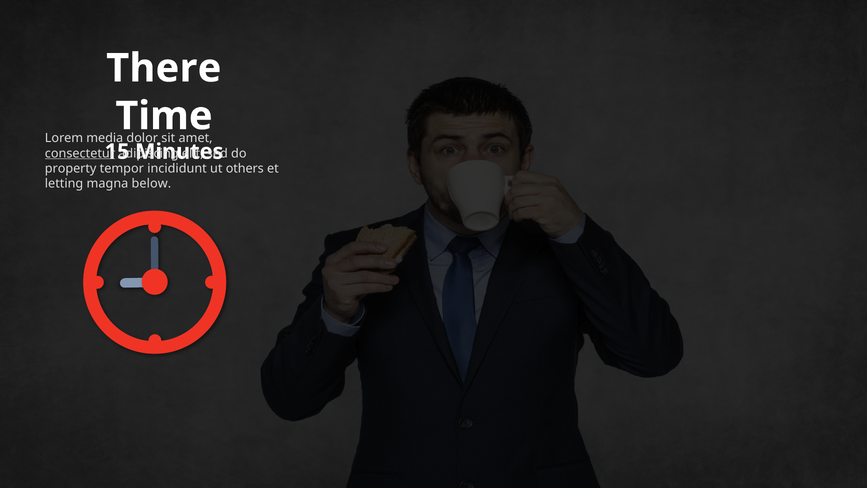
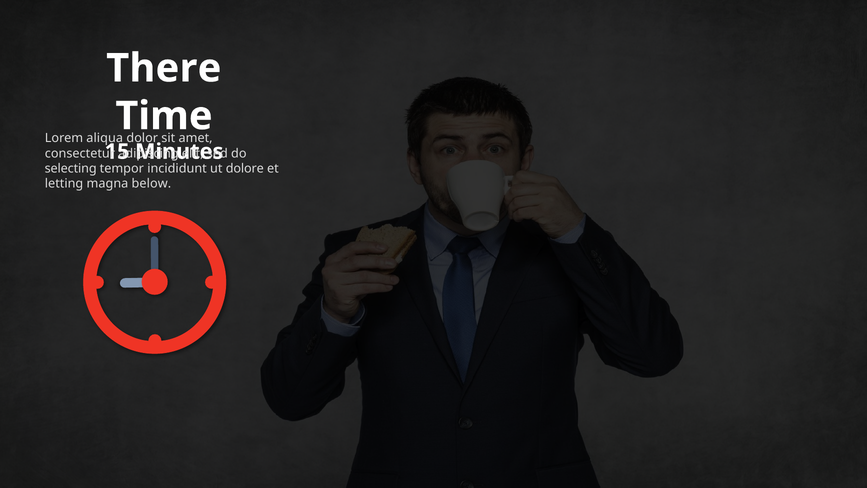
media: media -> aliqua
consectetur underline: present -> none
property: property -> selecting
others: others -> dolore
